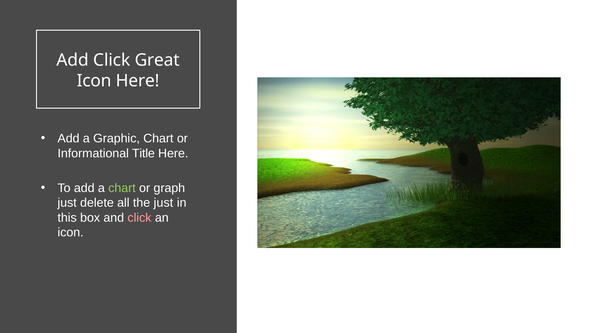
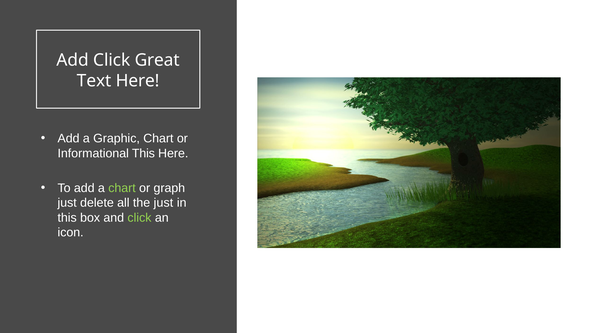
Icon at (94, 81): Icon -> Text
Informational Title: Title -> This
click at (139, 218) colour: pink -> light green
